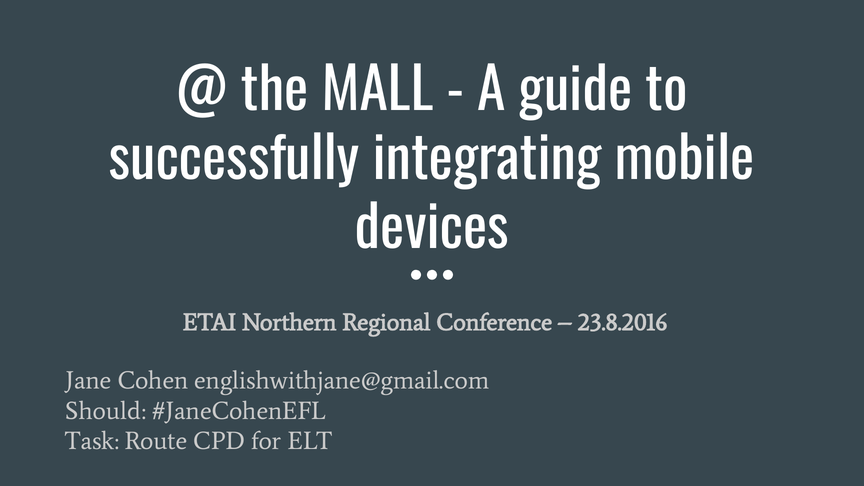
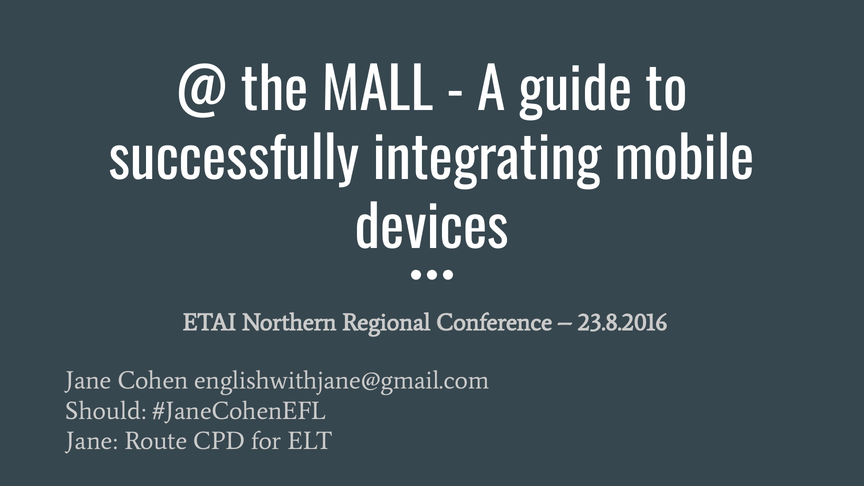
Task at (92, 441): Task -> Jane
